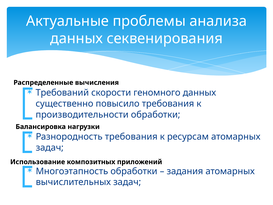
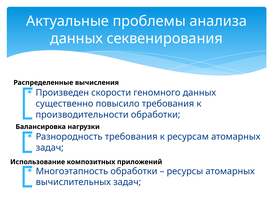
Требований: Требований -> Произведен
задания: задания -> ресурсы
